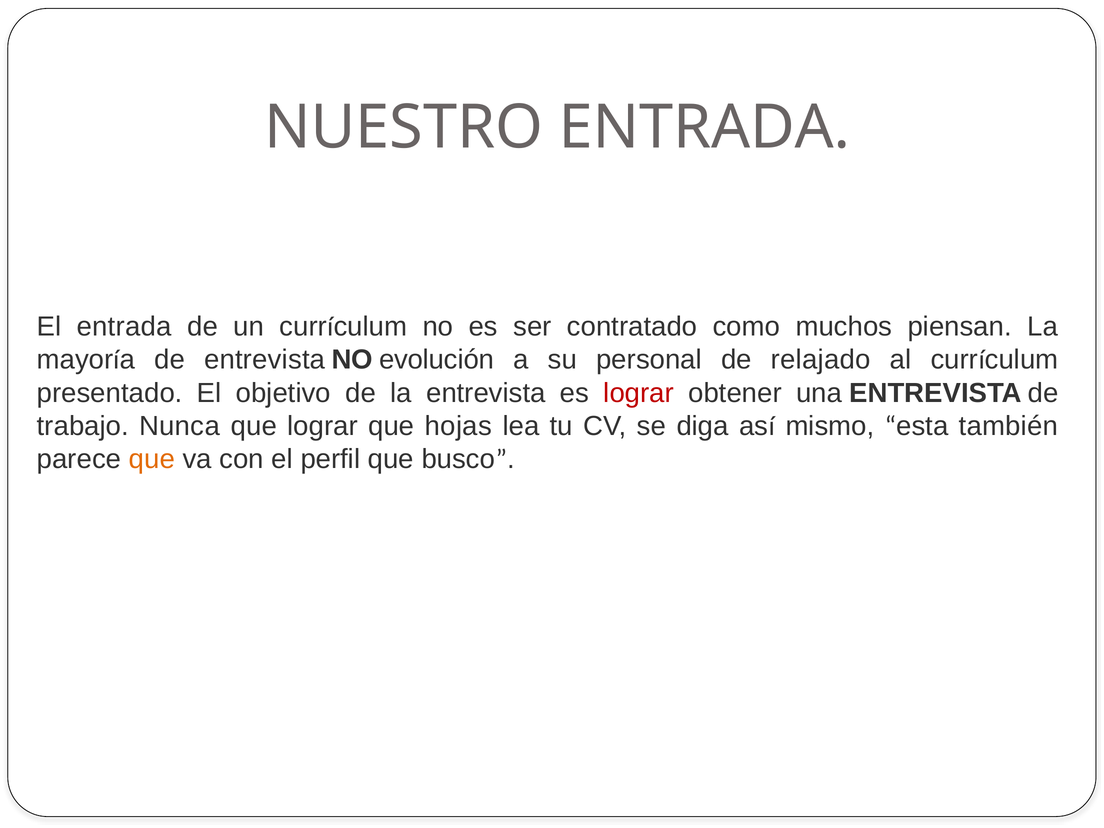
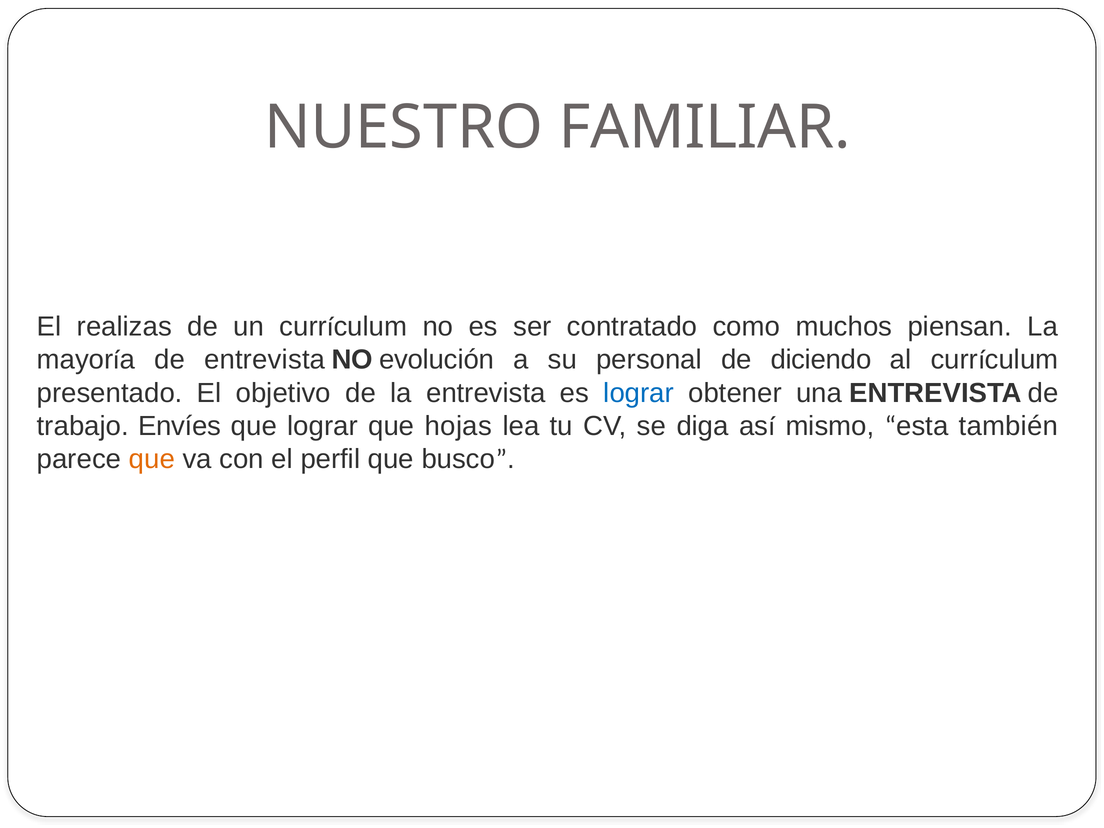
NUESTRO ENTRADA: ENTRADA -> FAMILIAR
El entrada: entrada -> realizas
relajado: relajado -> diciendo
lograr at (639, 393) colour: red -> blue
Nunca: Nunca -> Envíes
